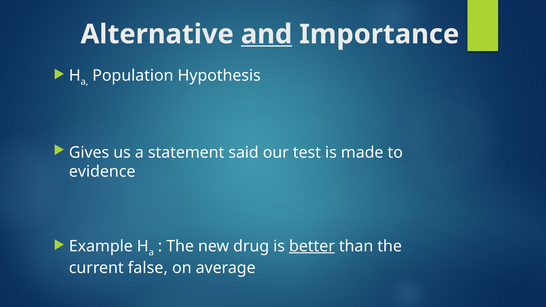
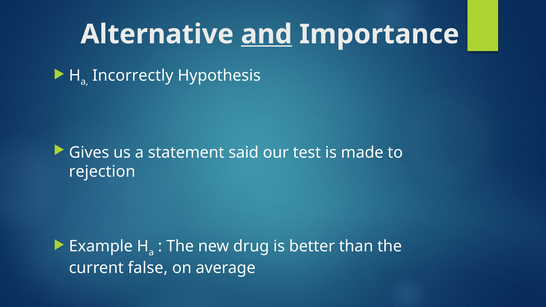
Population: Population -> Incorrectly
evidence: evidence -> rejection
better underline: present -> none
